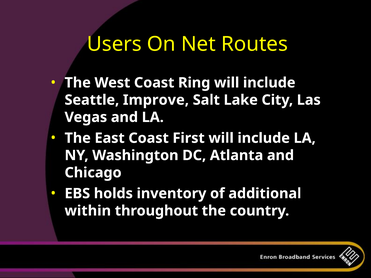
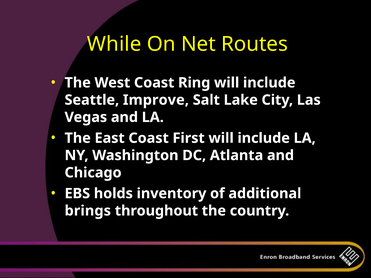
Users: Users -> While
within: within -> brings
